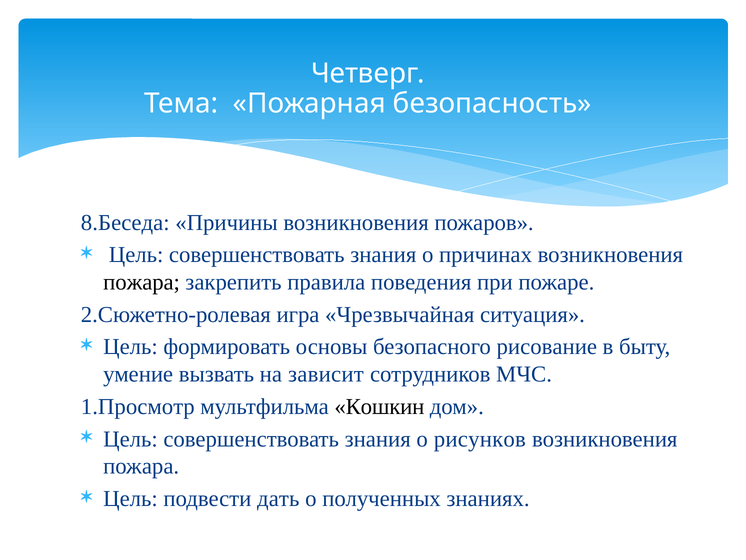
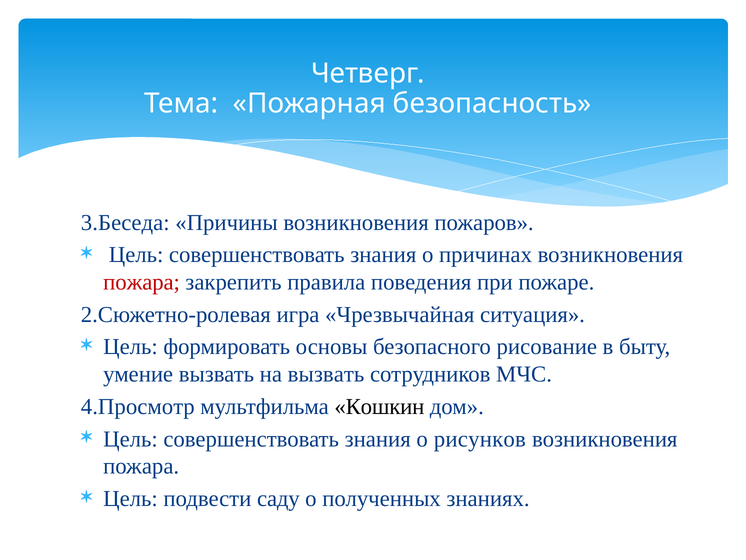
8.Беседа: 8.Беседа -> 3.Беседа
пожара at (142, 282) colour: black -> red
на зависит: зависит -> вызвать
1.Просмотр: 1.Просмотр -> 4.Просмотр
дать: дать -> саду
